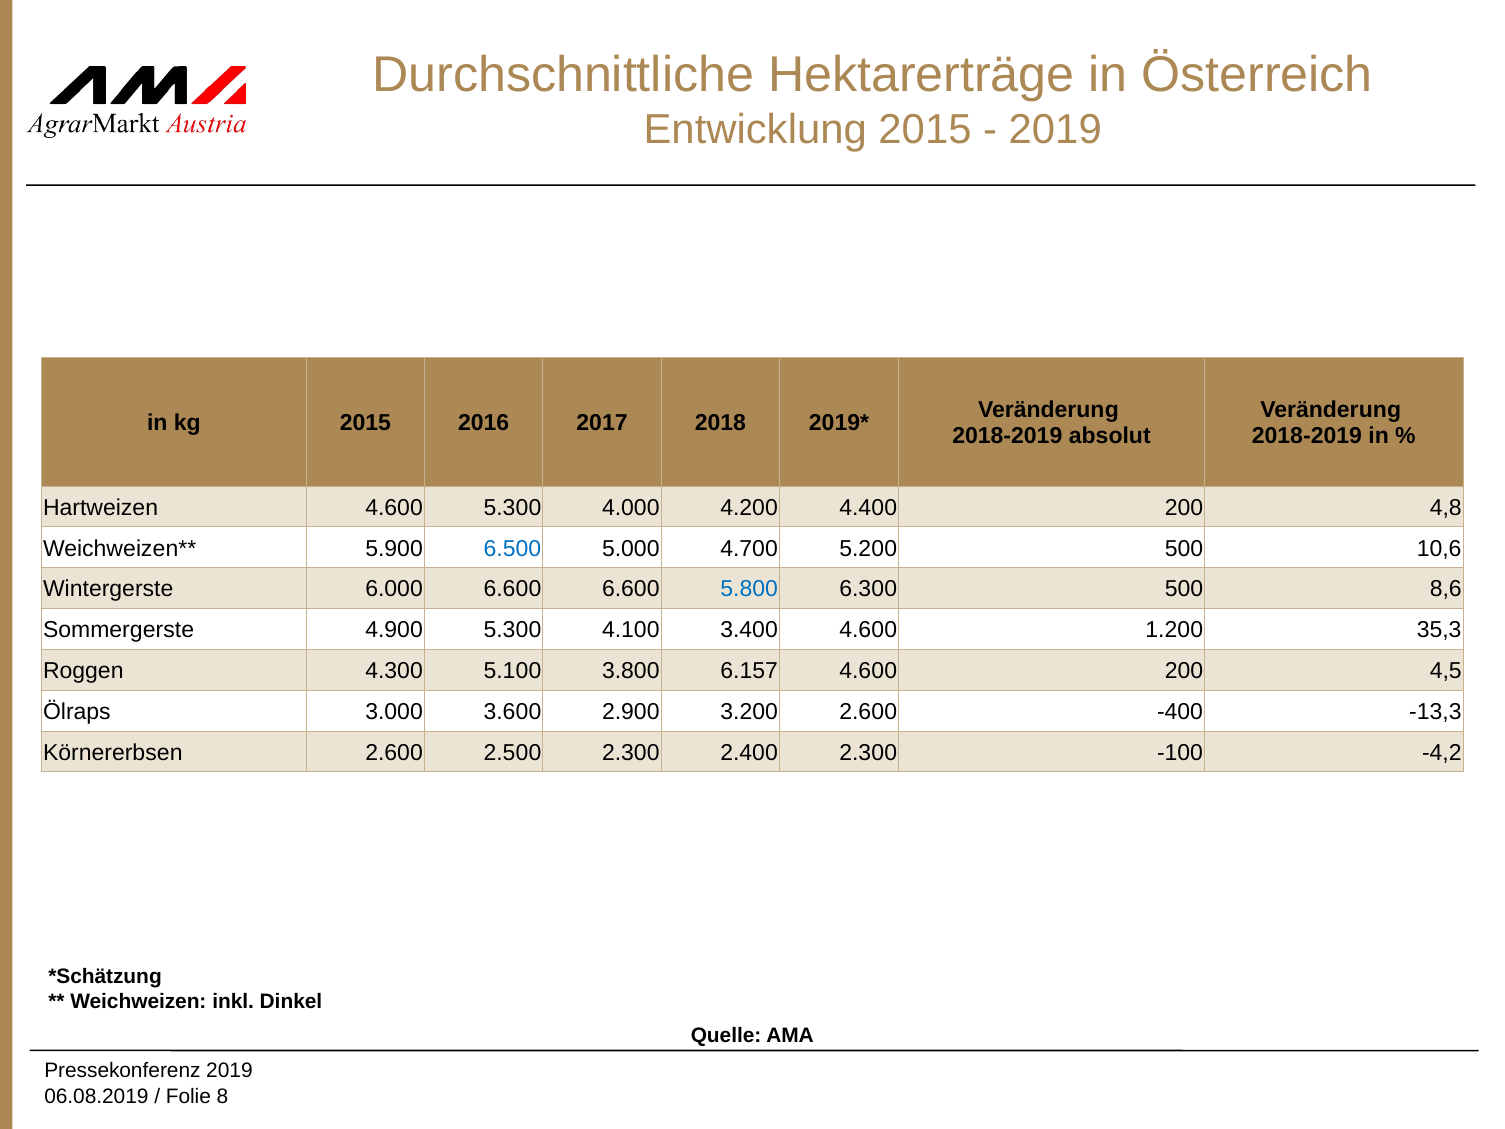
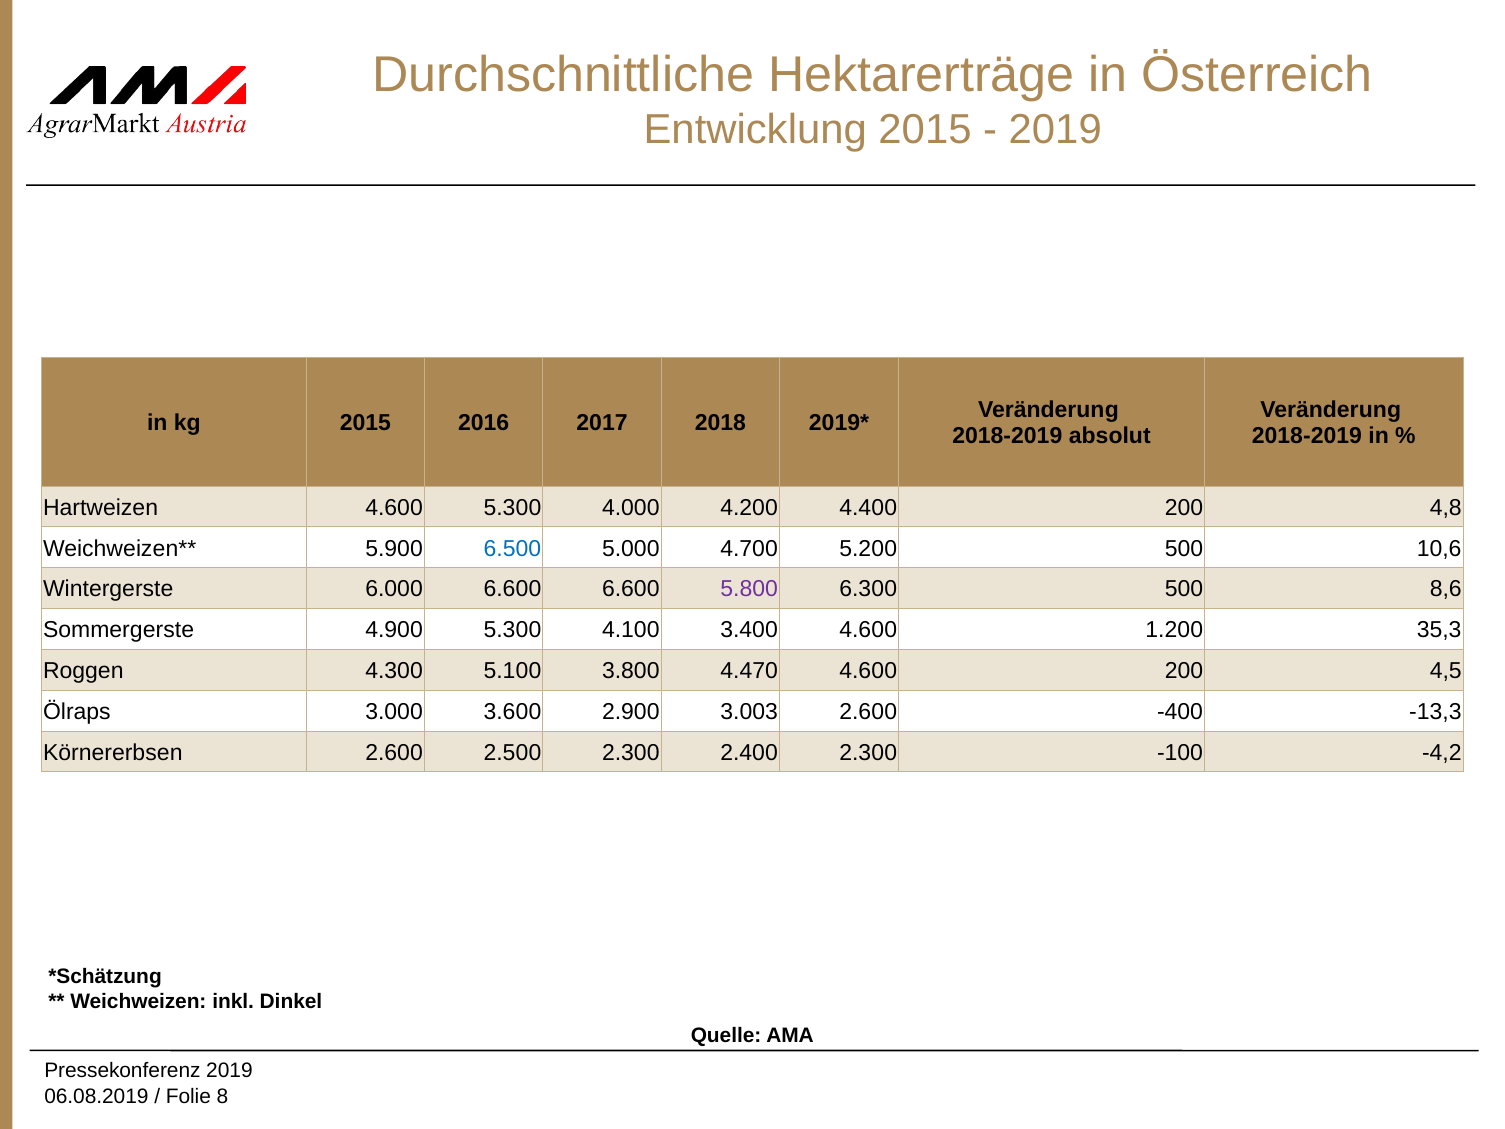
5.800 colour: blue -> purple
6.157: 6.157 -> 4.470
3.200: 3.200 -> 3.003
